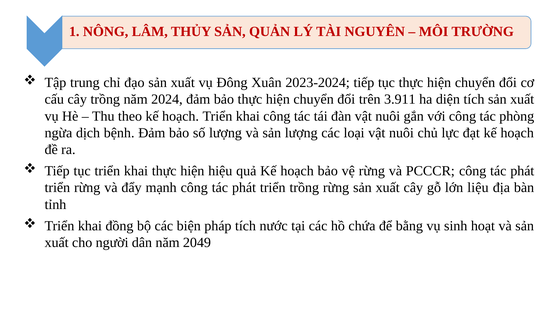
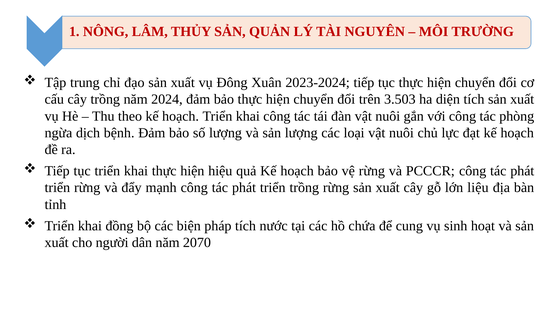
3.911: 3.911 -> 3.503
bằng: bằng -> cung
2049: 2049 -> 2070
